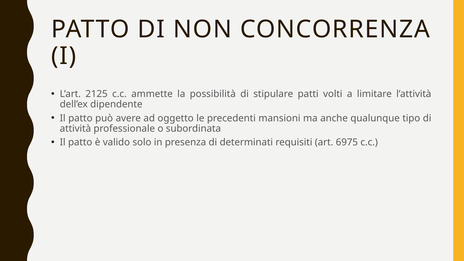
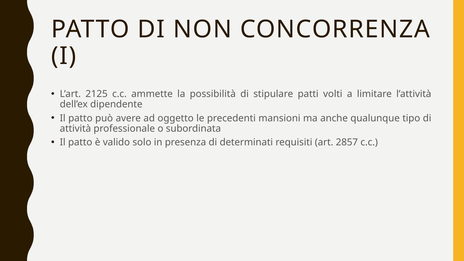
6975: 6975 -> 2857
